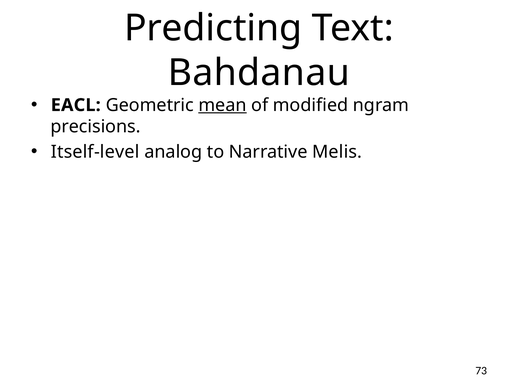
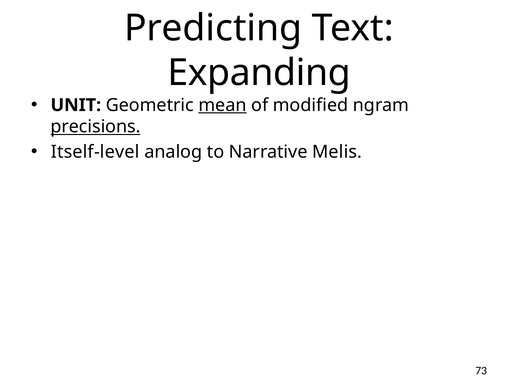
Bahdanau: Bahdanau -> Expanding
EACL: EACL -> UNIT
precisions underline: none -> present
